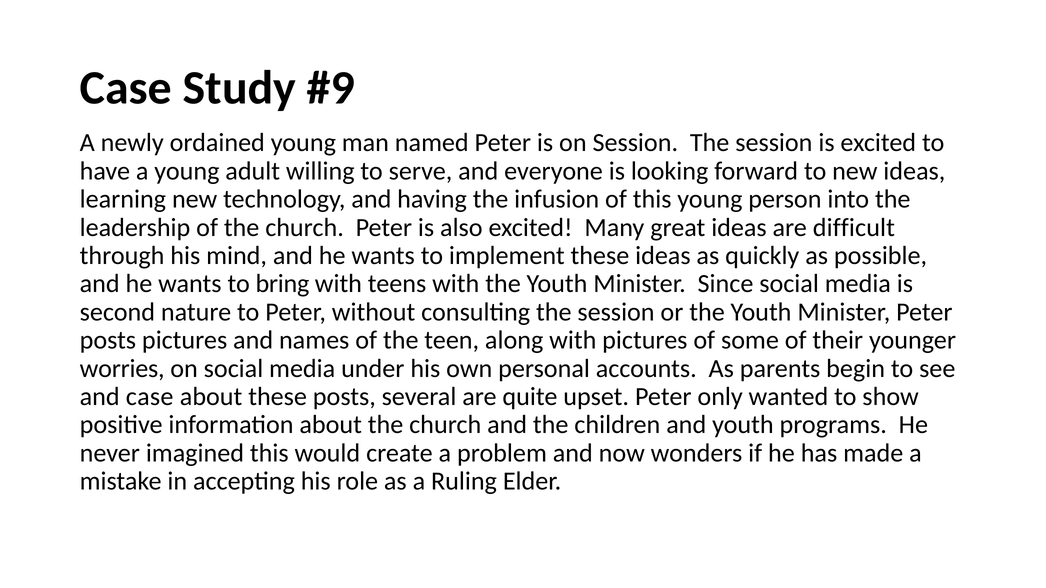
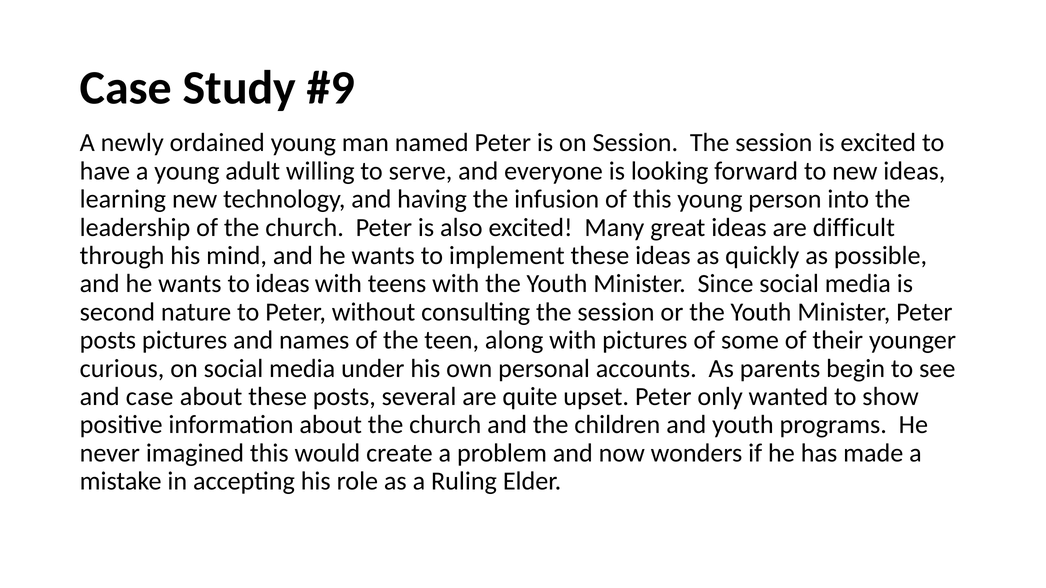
to bring: bring -> ideas
worries: worries -> curious
